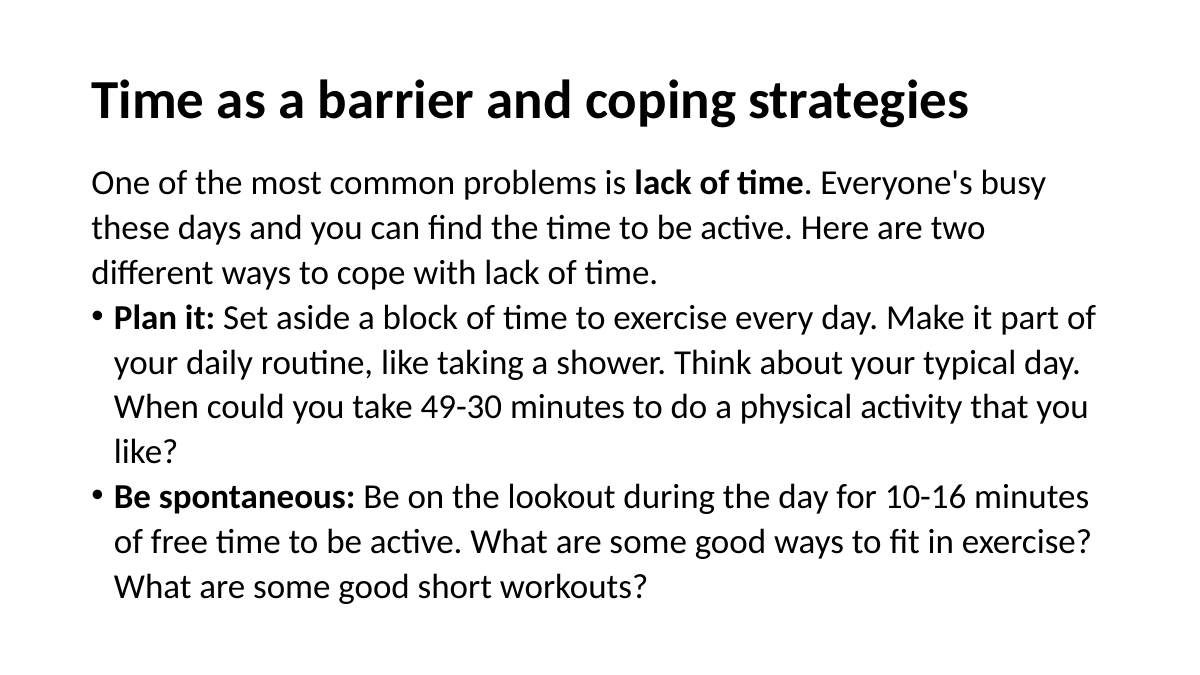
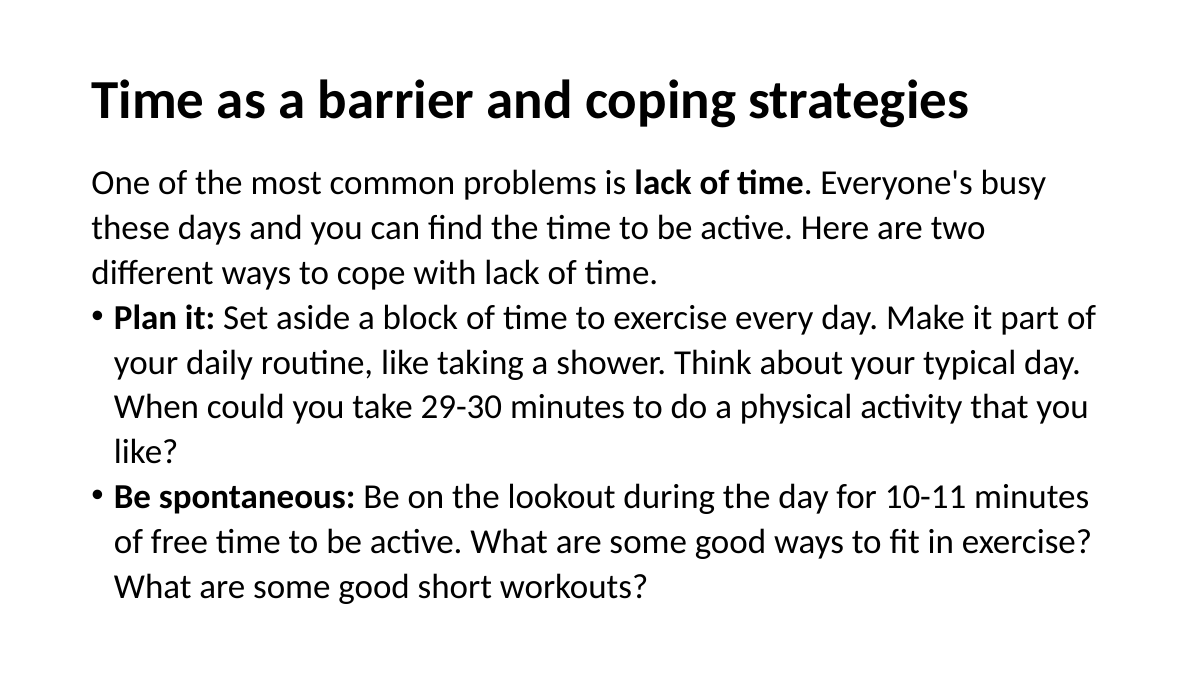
49-30: 49-30 -> 29-30
10-16: 10-16 -> 10-11
